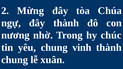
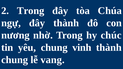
2 Mừng: Mừng -> Trong
xuân: xuân -> vang
